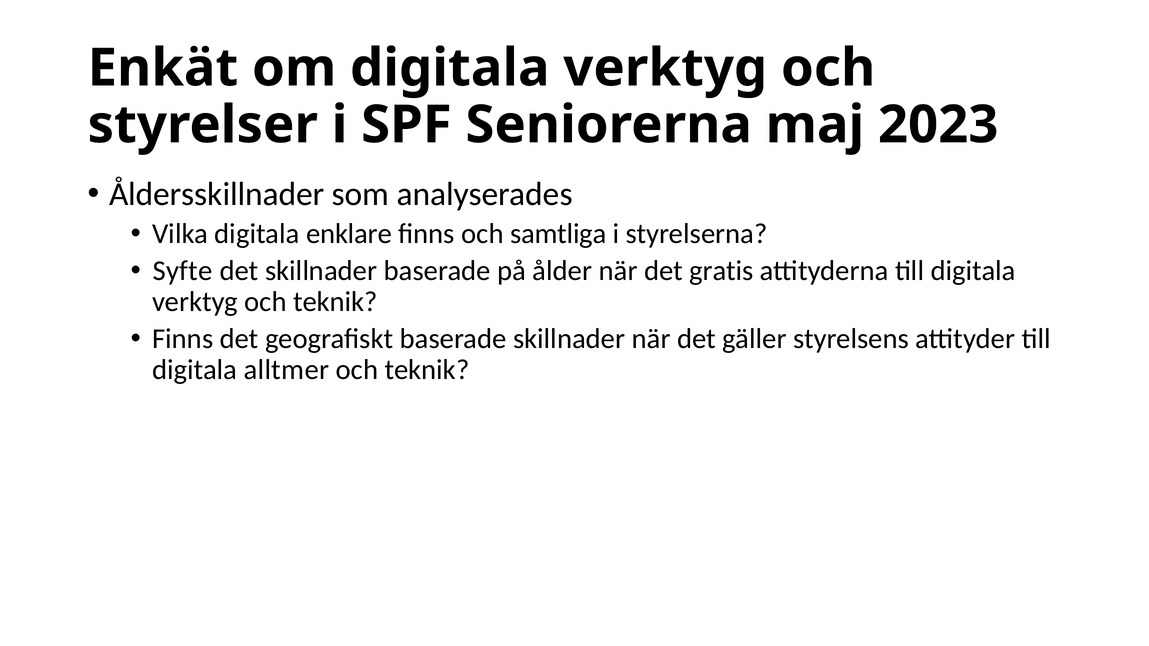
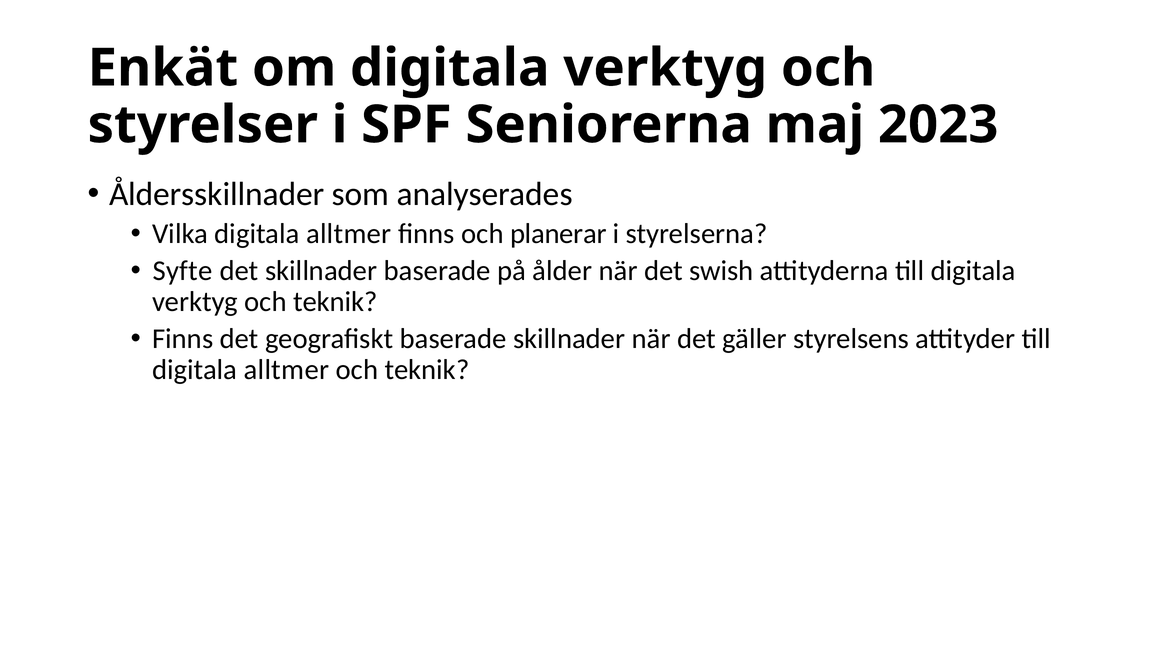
Vilka digitala enklare: enklare -> alltmer
samtliga: samtliga -> planerar
gratis: gratis -> swish
